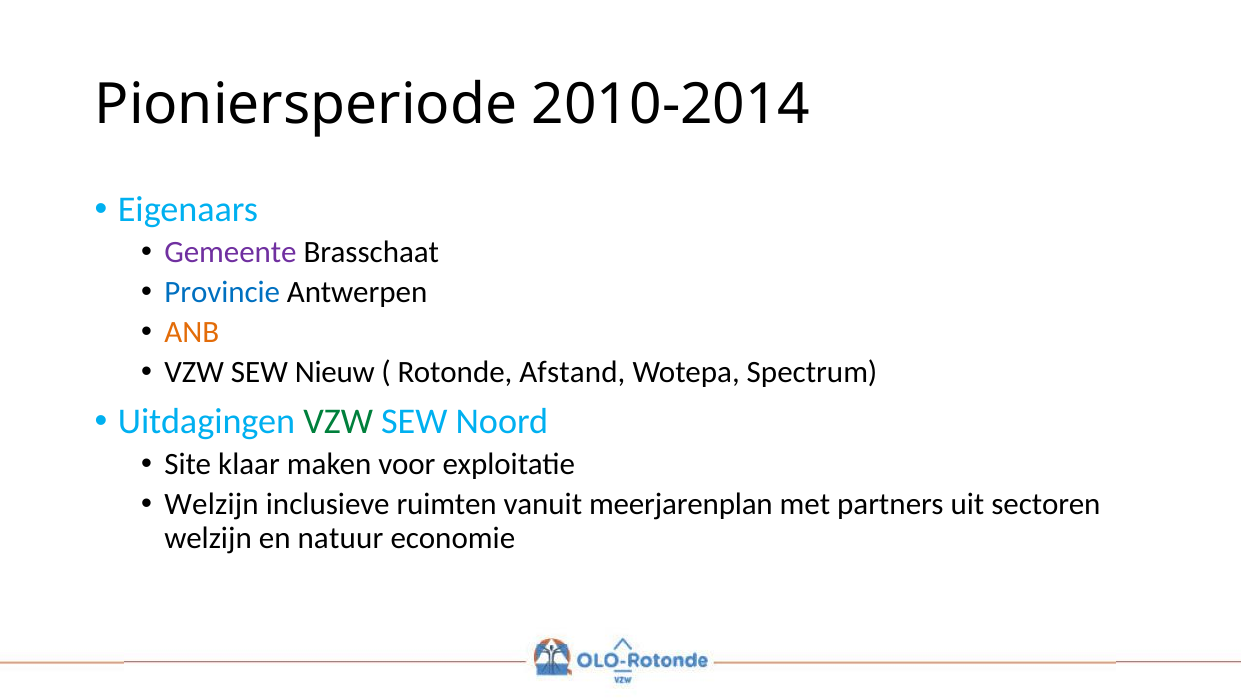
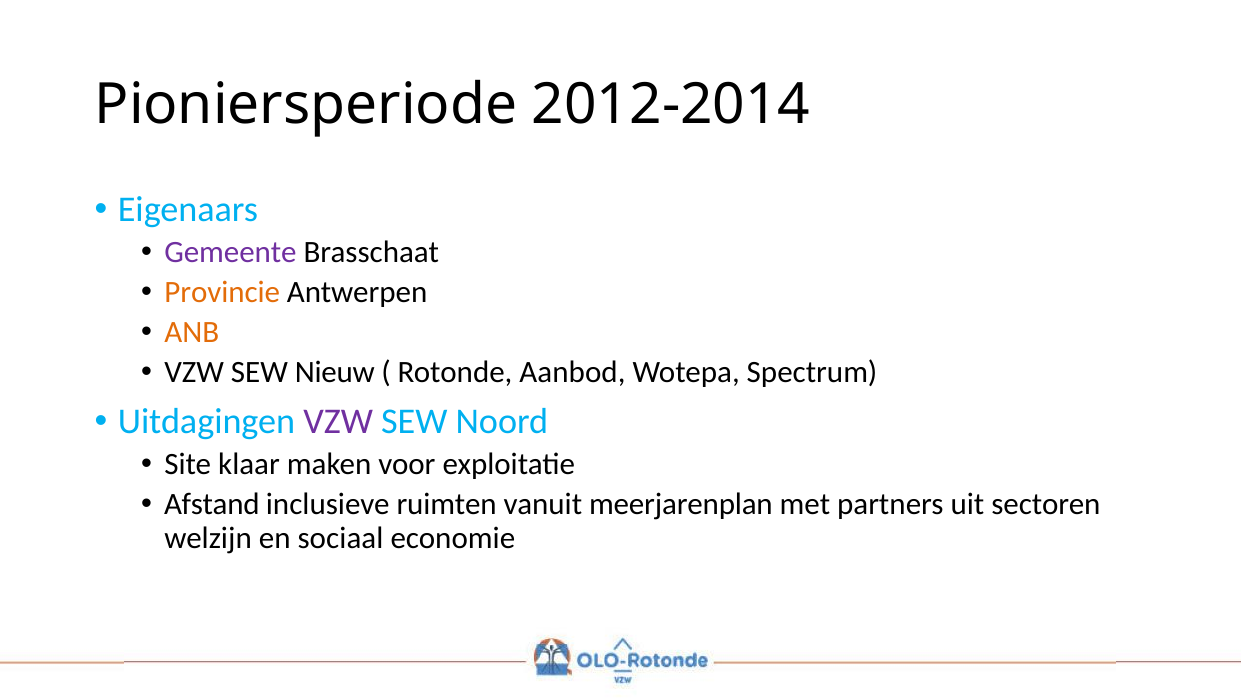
2010-2014: 2010-2014 -> 2012-2014
Provincie colour: blue -> orange
Afstand: Afstand -> Aanbod
VZW at (338, 422) colour: green -> purple
Welzijn at (212, 504): Welzijn -> Afstand
natuur: natuur -> sociaal
